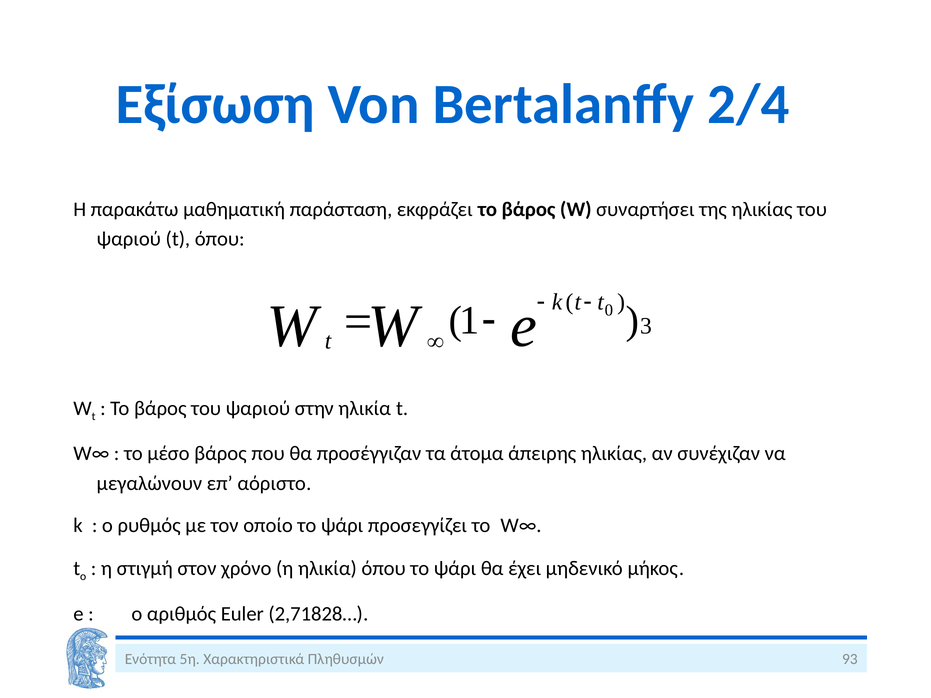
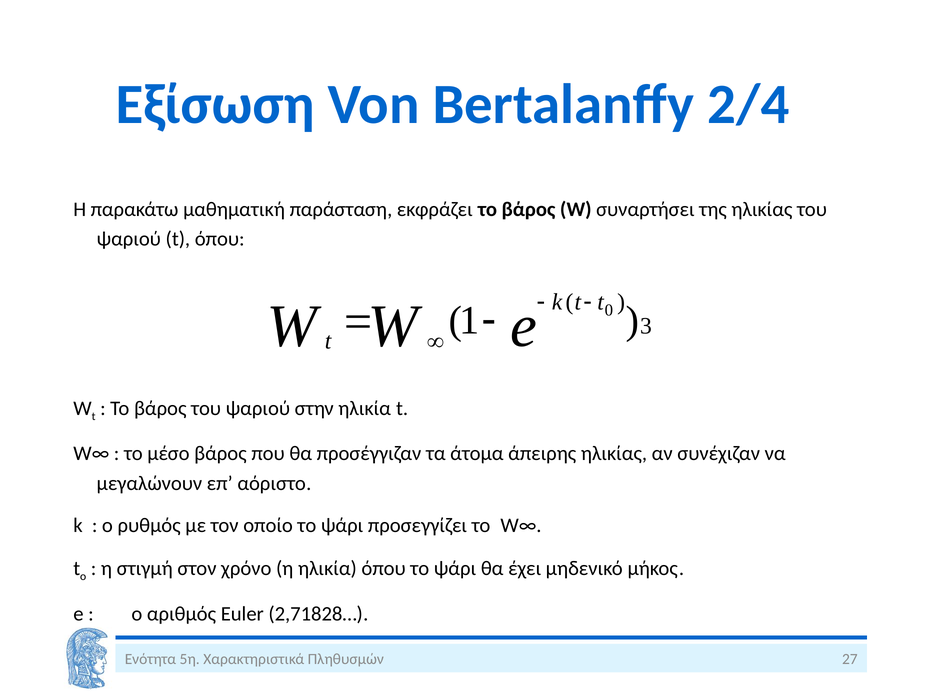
93: 93 -> 27
